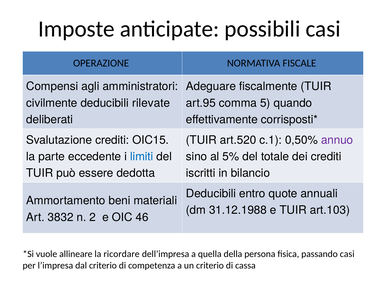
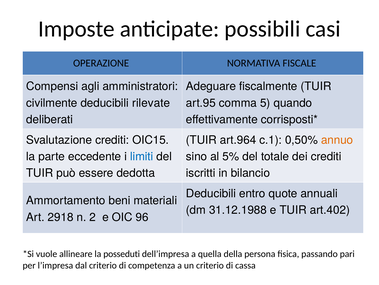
art.520: art.520 -> art.964
annuo colour: purple -> orange
art.103: art.103 -> art.402
3832: 3832 -> 2918
46: 46 -> 96
ricordare: ricordare -> posseduti
passando casi: casi -> pari
